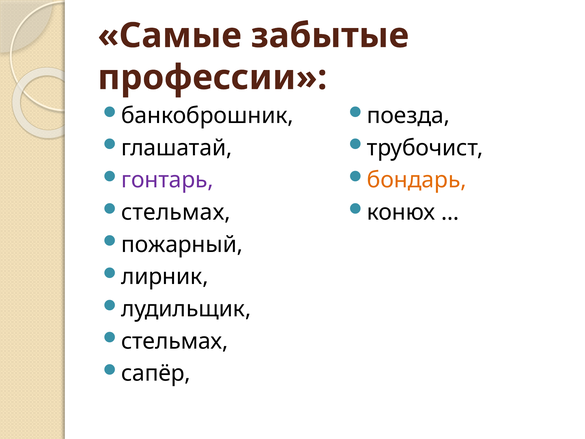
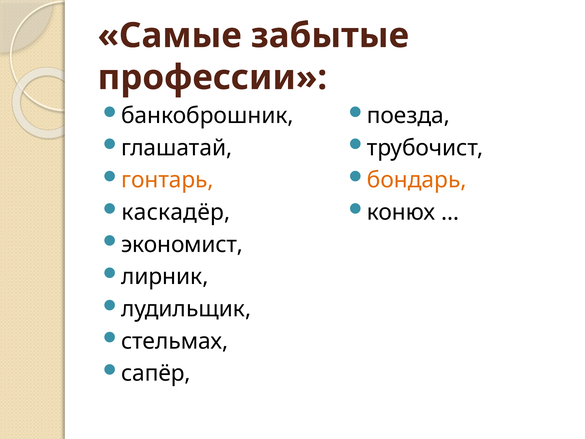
гонтарь colour: purple -> orange
стельмах at (176, 212): стельмах -> каскадёр
пожарный: пожарный -> экономист
